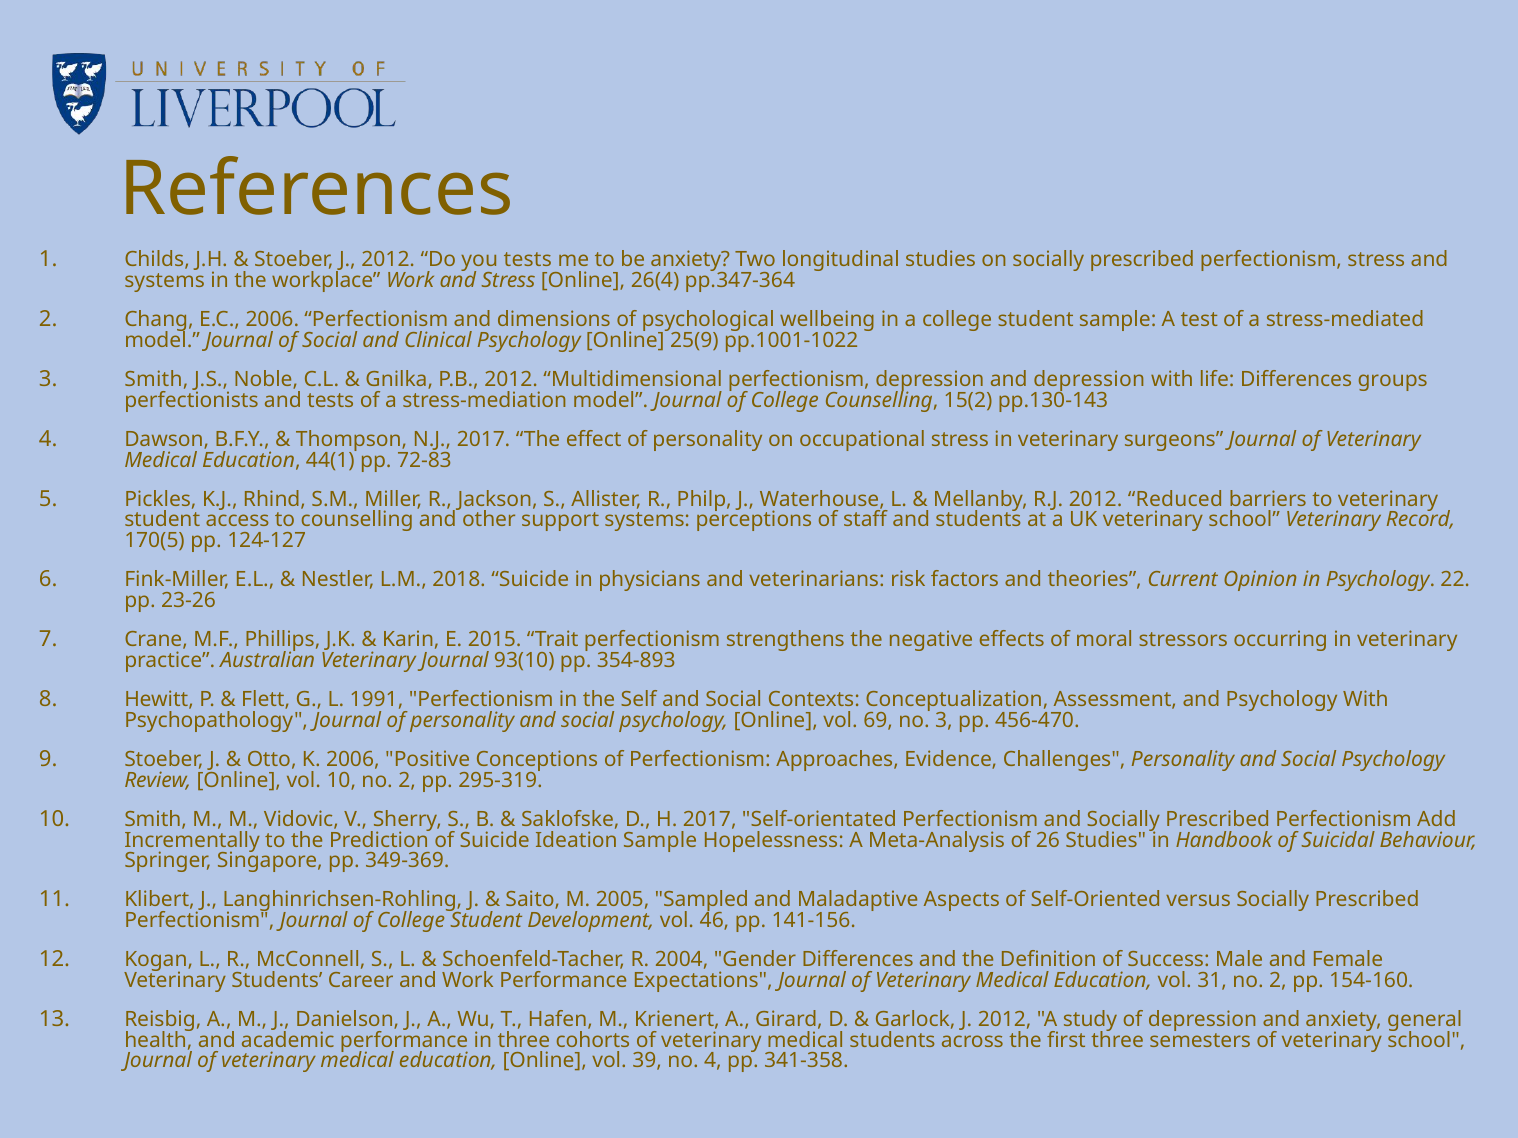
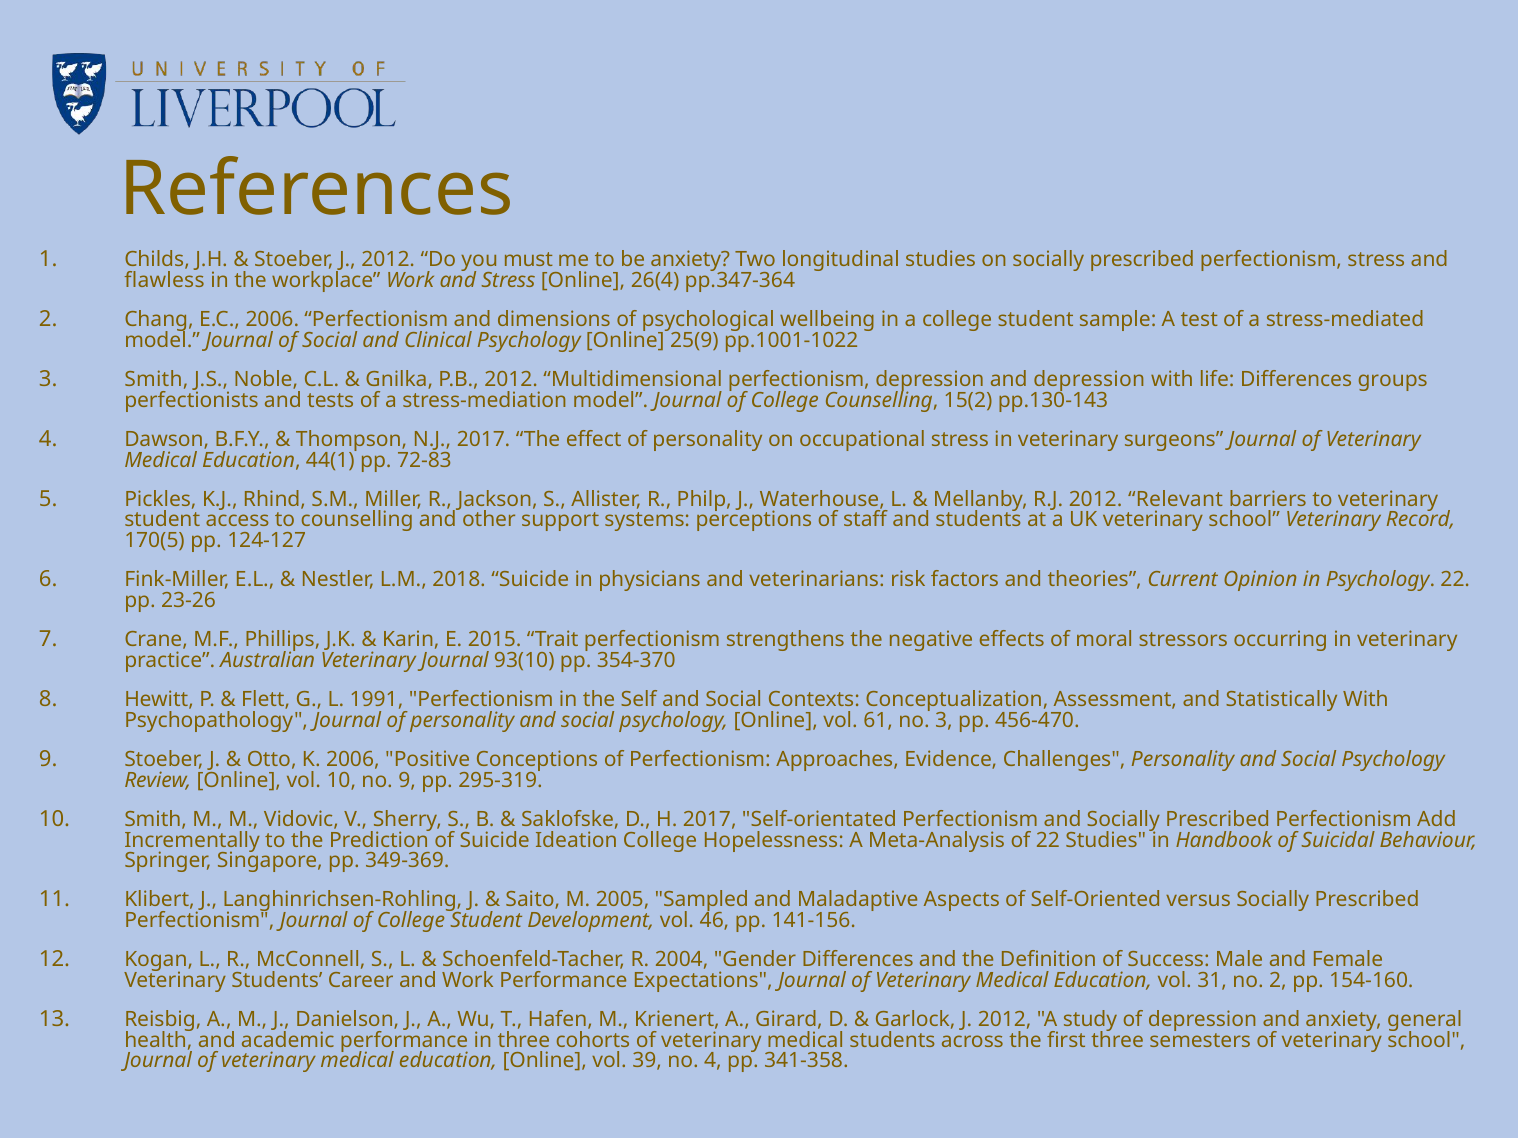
you tests: tests -> must
systems at (165, 280): systems -> flawless
Reduced: Reduced -> Relevant
354-893: 354-893 -> 354-370
and Psychology: Psychology -> Statistically
69: 69 -> 61
10 no 2: 2 -> 9
Ideation Sample: Sample -> College
of 26: 26 -> 22
